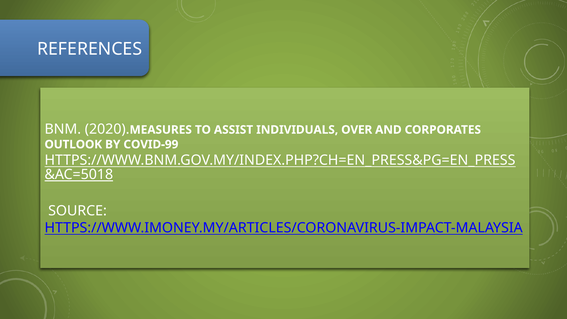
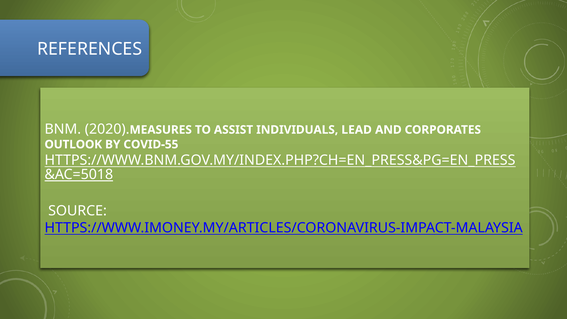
OVER: OVER -> LEAD
COVID-99: COVID-99 -> COVID-55
